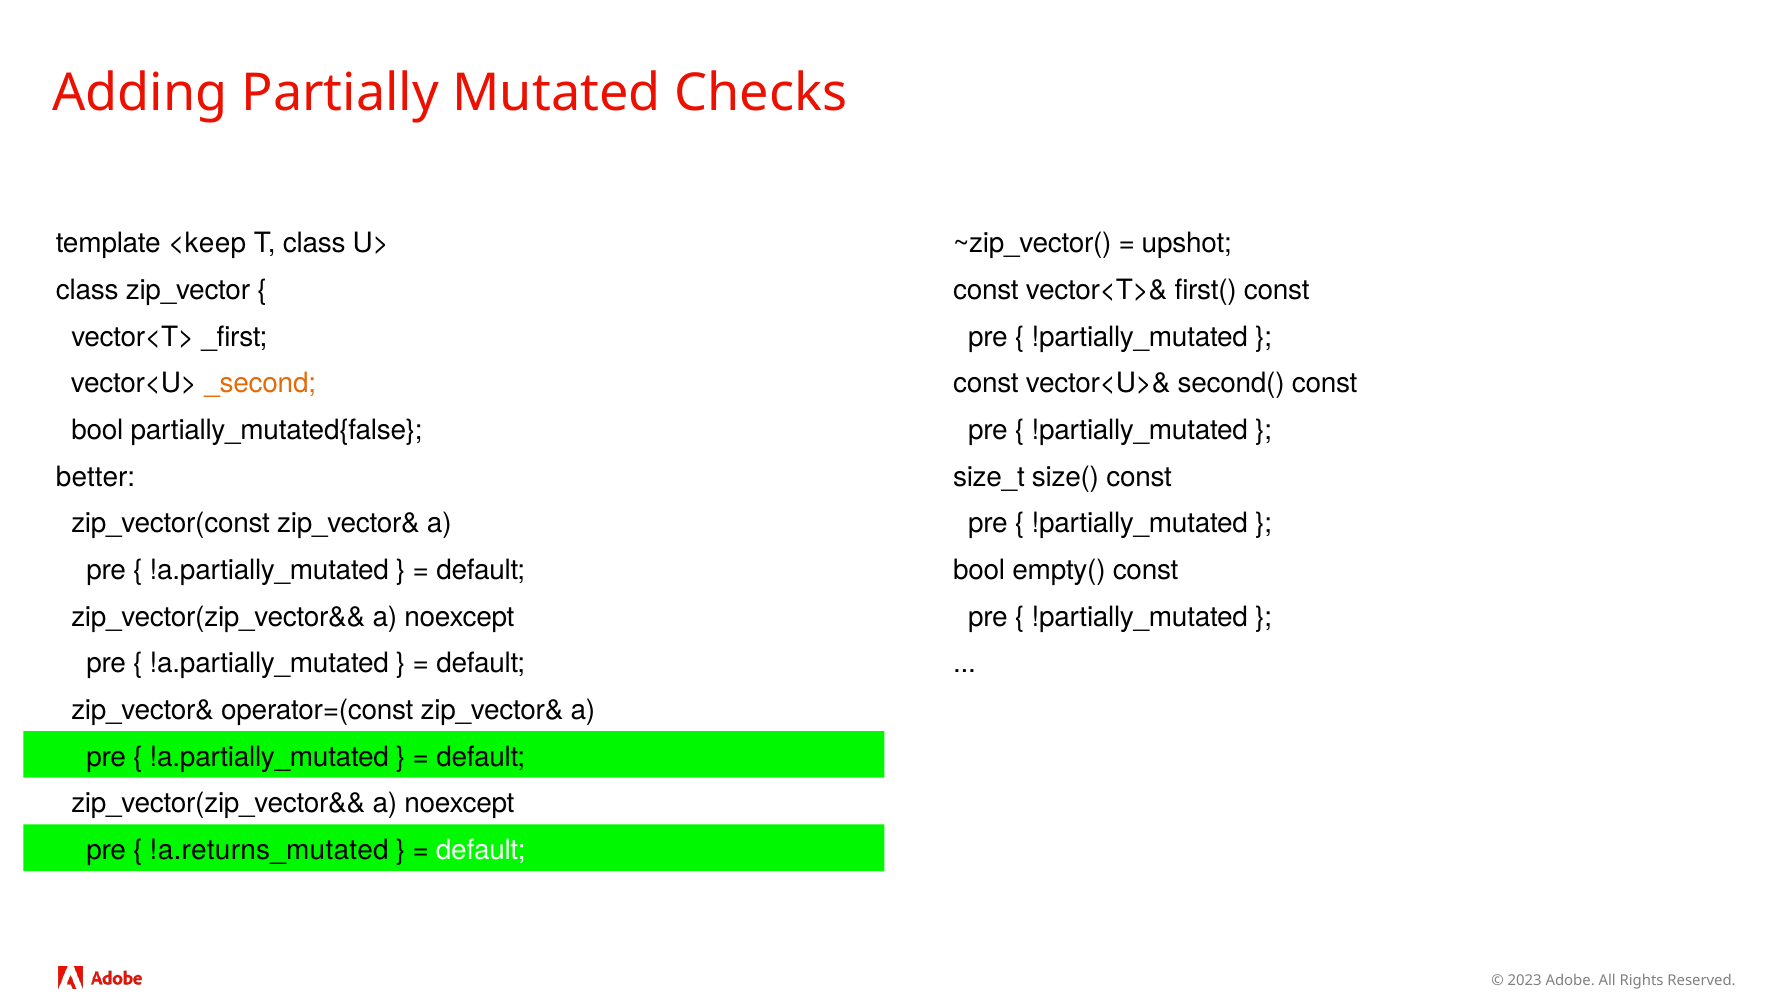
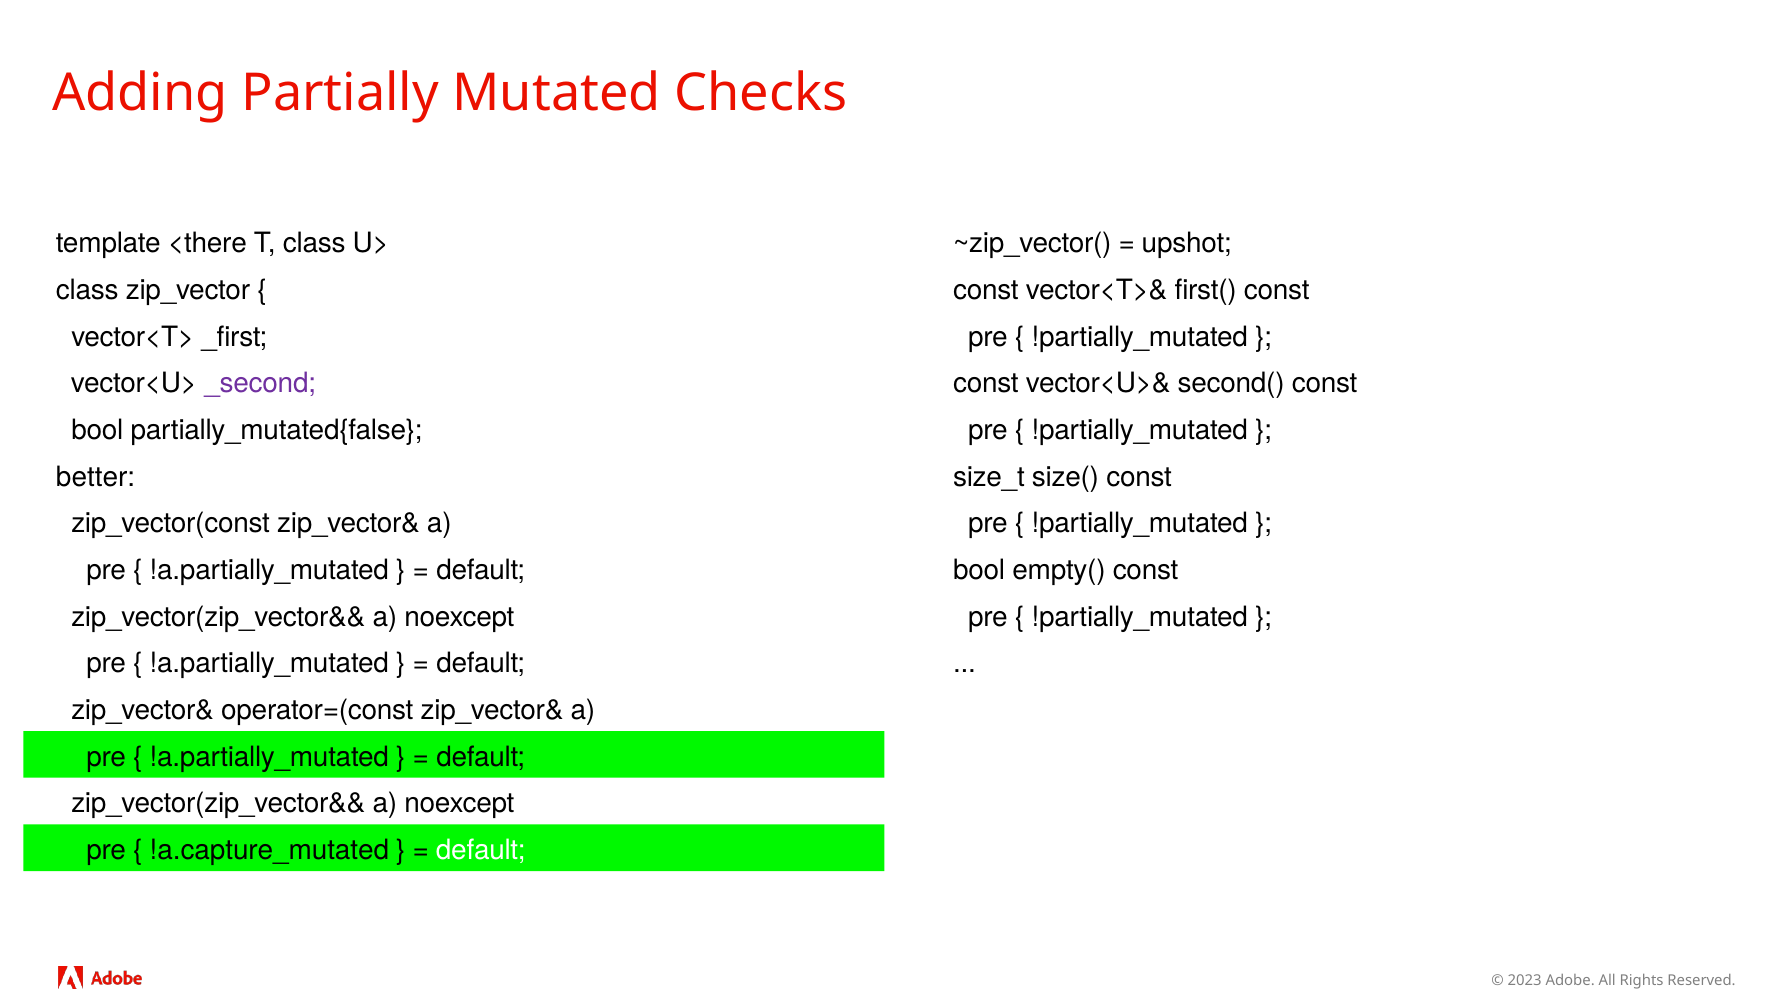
<keep: <keep -> <there
_second colour: orange -> purple
!a.returns_mutated: !a.returns_mutated -> !a.capture_mutated
